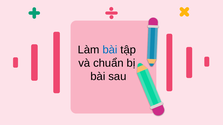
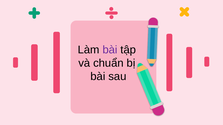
bài at (110, 50) colour: blue -> purple
